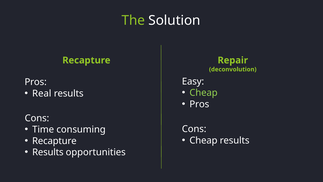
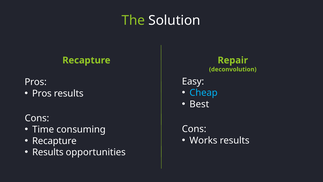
Cheap at (204, 93) colour: light green -> light blue
Real at (42, 93): Real -> Pros
Pros at (199, 104): Pros -> Best
Cheap at (203, 140): Cheap -> Works
